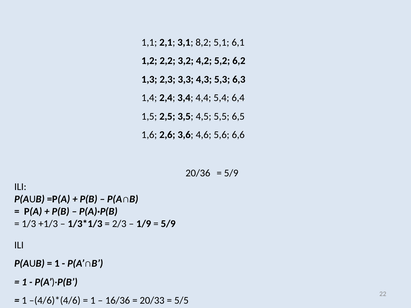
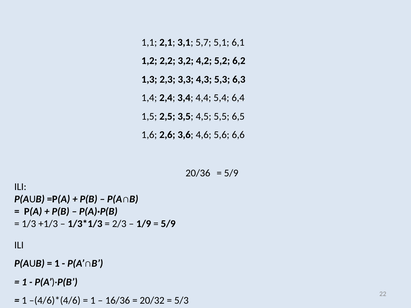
8,2: 8,2 -> 5,7
20/33: 20/33 -> 20/32
5/5: 5/5 -> 5/3
